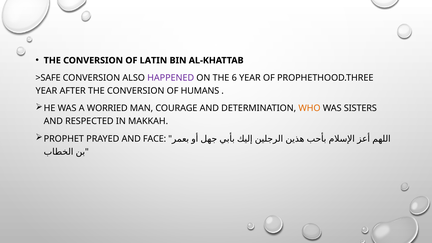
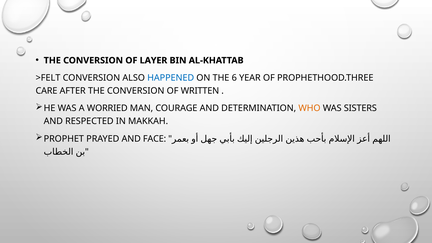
LATIN: LATIN -> LAYER
>SAFE: >SAFE -> >FELT
HAPPENED colour: purple -> blue
YEAR at (46, 91): YEAR -> CARE
HUMANS: HUMANS -> WRITTEN
